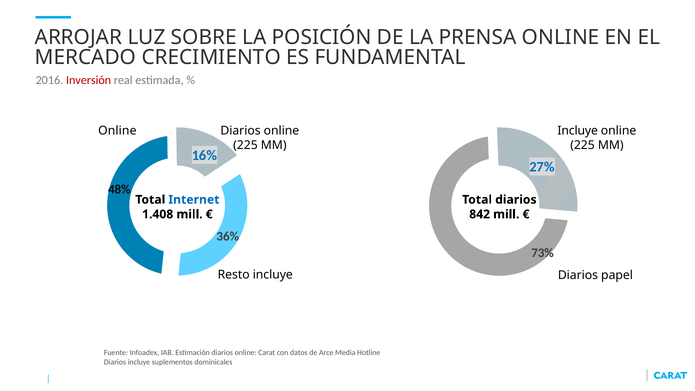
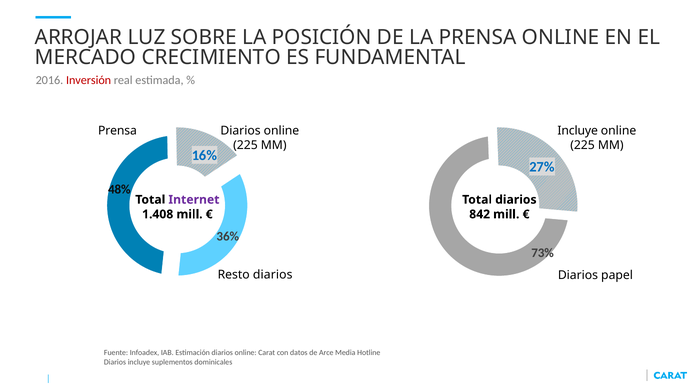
Online at (117, 131): Online -> Prensa
Internet colour: blue -> purple
Resto incluye: incluye -> diarios
